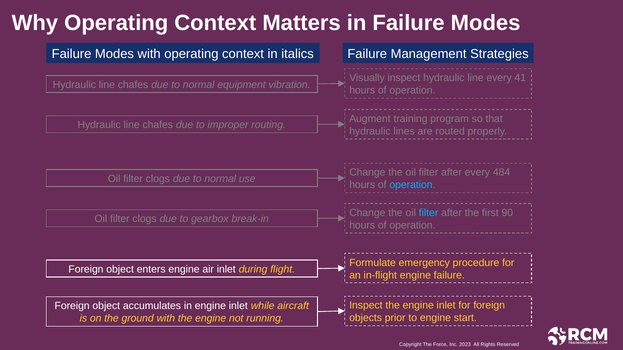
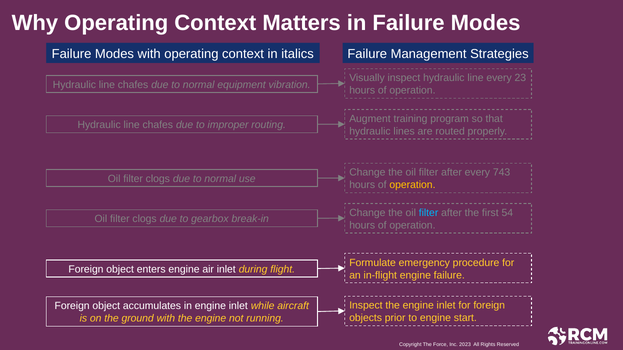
41: 41 -> 23
484: 484 -> 743
operation at (412, 185) colour: light blue -> yellow
90: 90 -> 54
